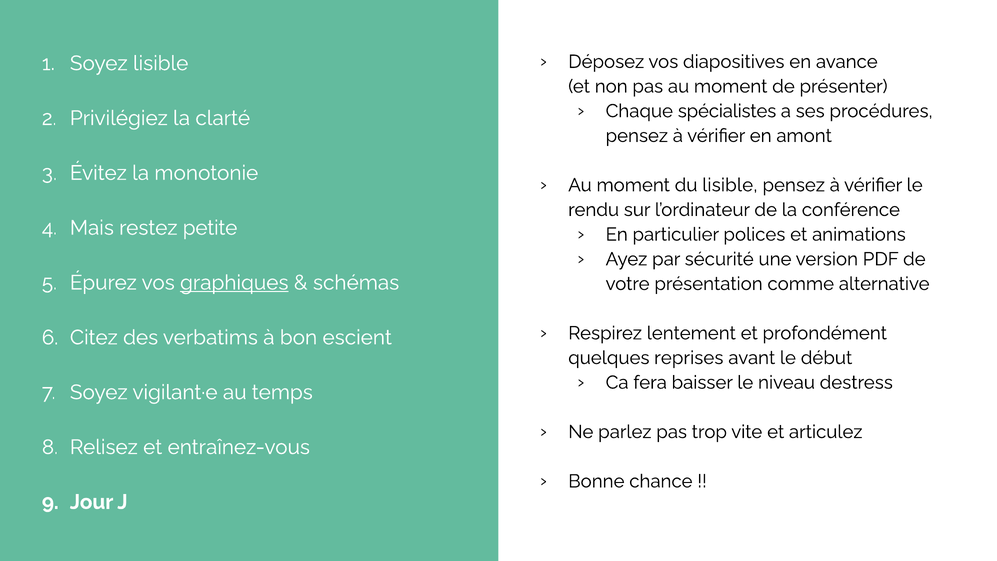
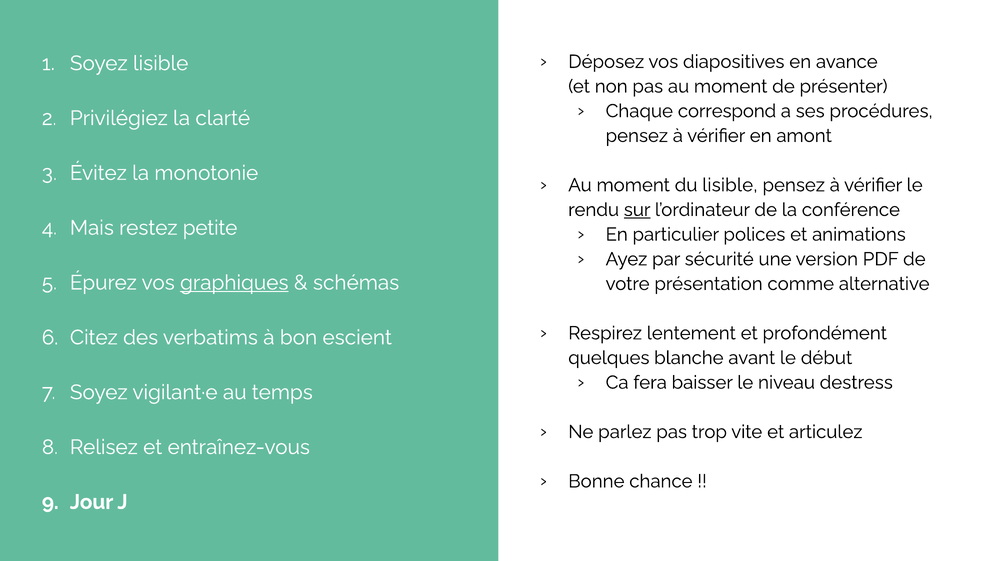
spécialistes: spécialistes -> correspond
sur underline: none -> present
reprises: reprises -> blanche
